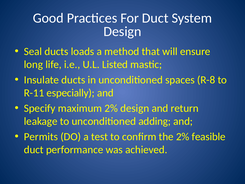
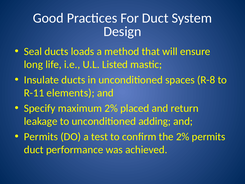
especially: especially -> elements
2% design: design -> placed
2% feasible: feasible -> permits
